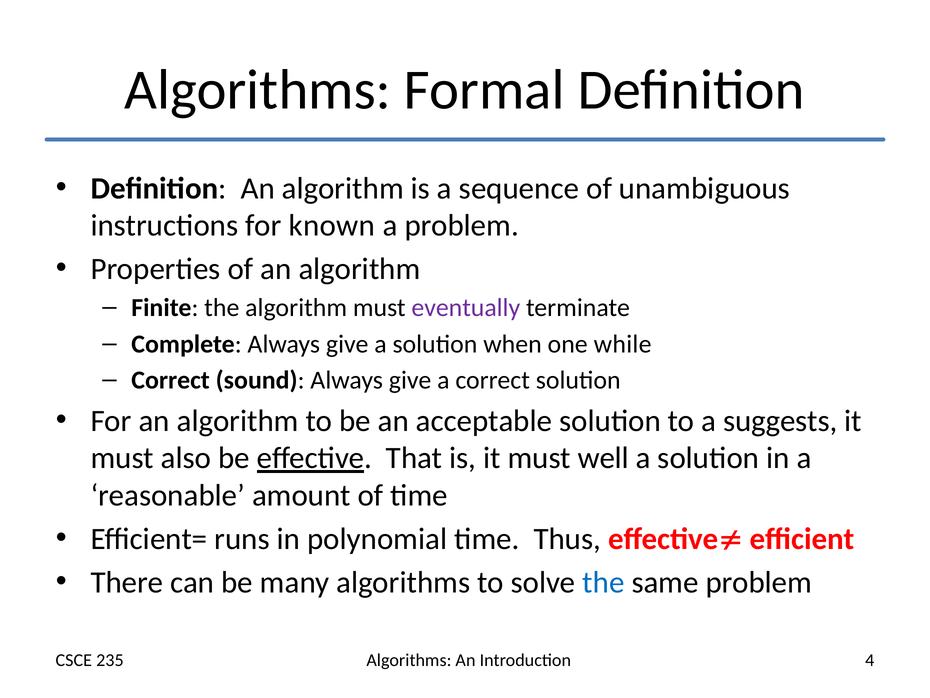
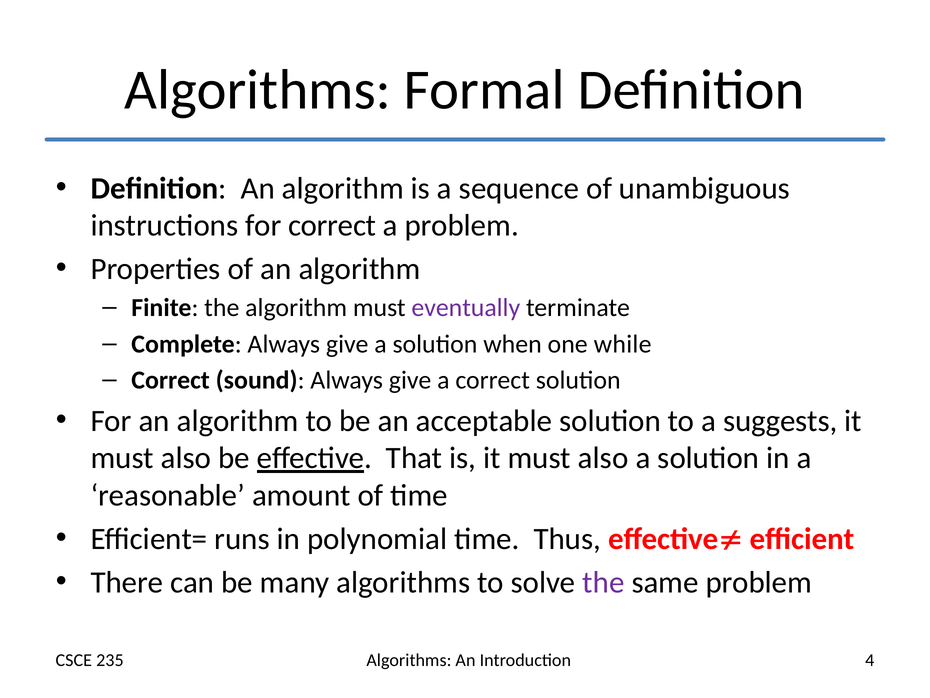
for known: known -> correct
is it must well: well -> also
the at (603, 582) colour: blue -> purple
